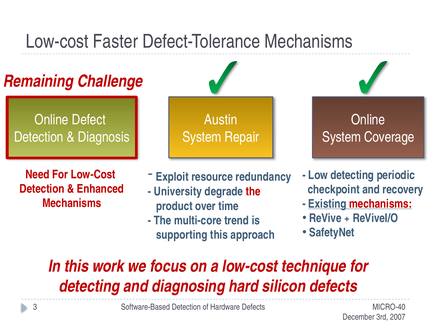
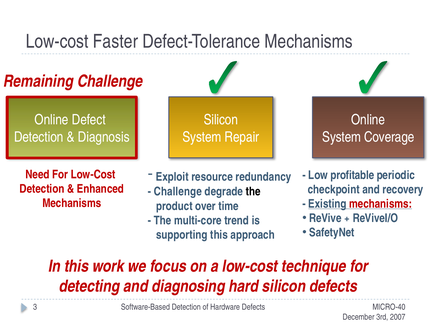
Austin at (221, 120): Austin -> Silicon
Low detecting: detecting -> profitable
University at (178, 192): University -> Challenge
the at (253, 192) colour: red -> black
